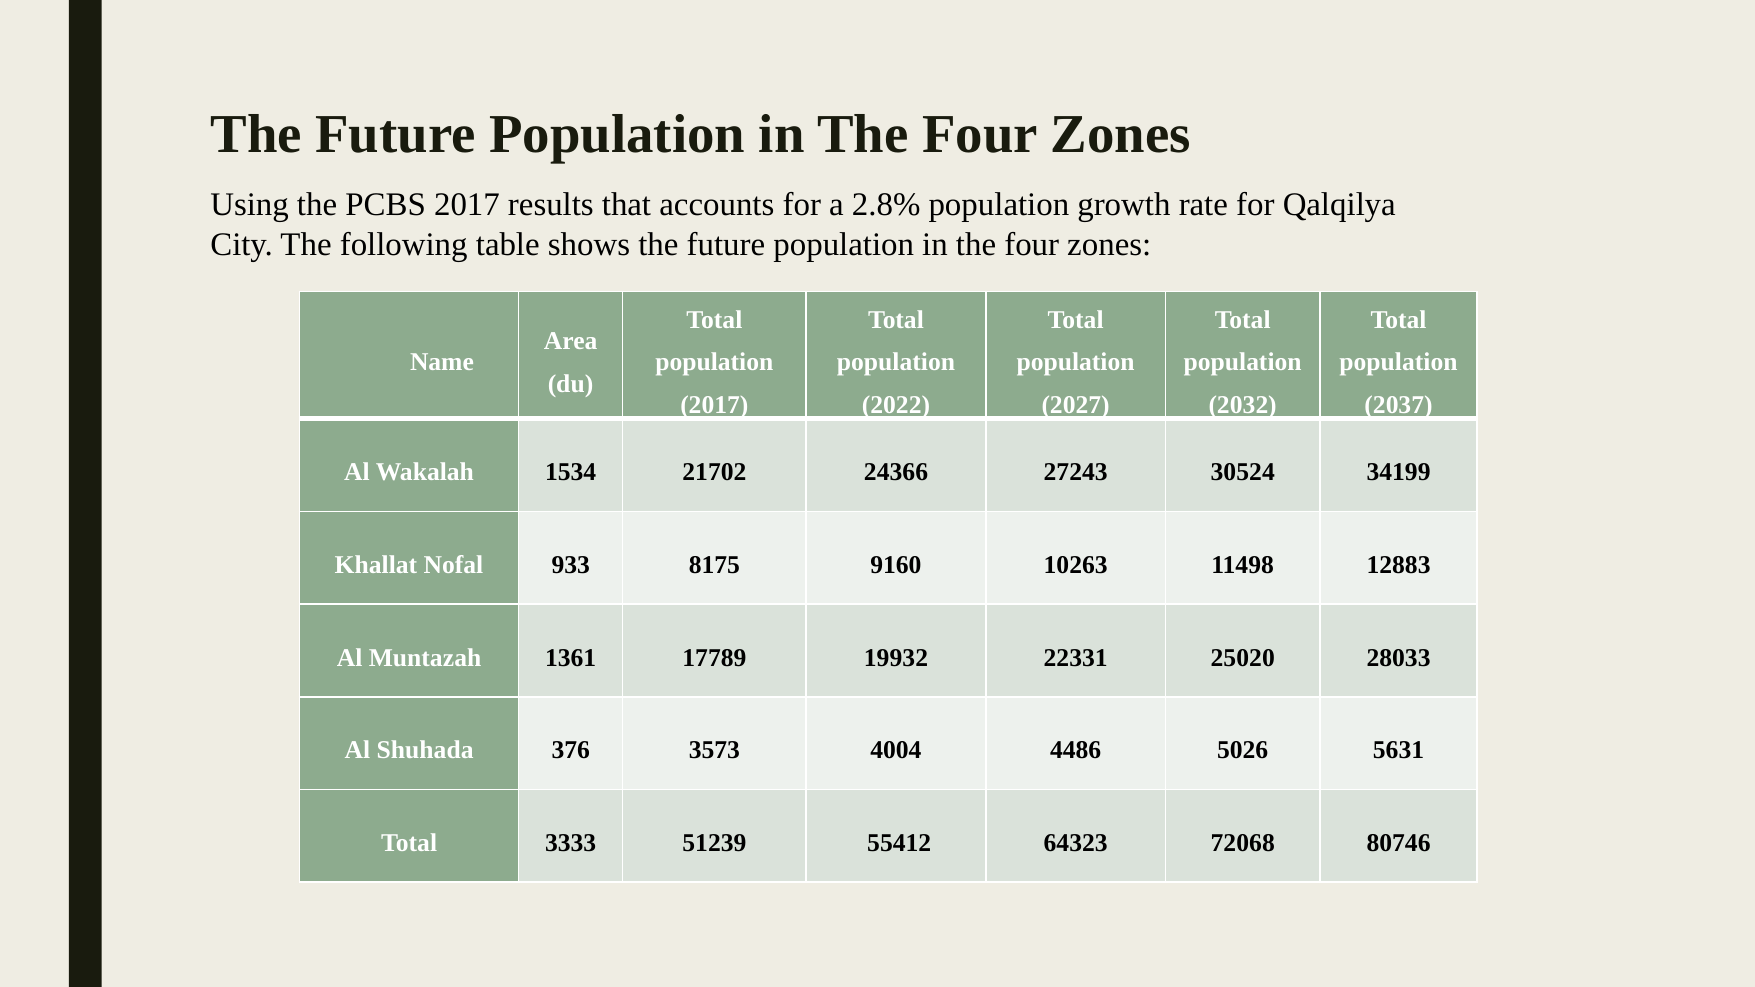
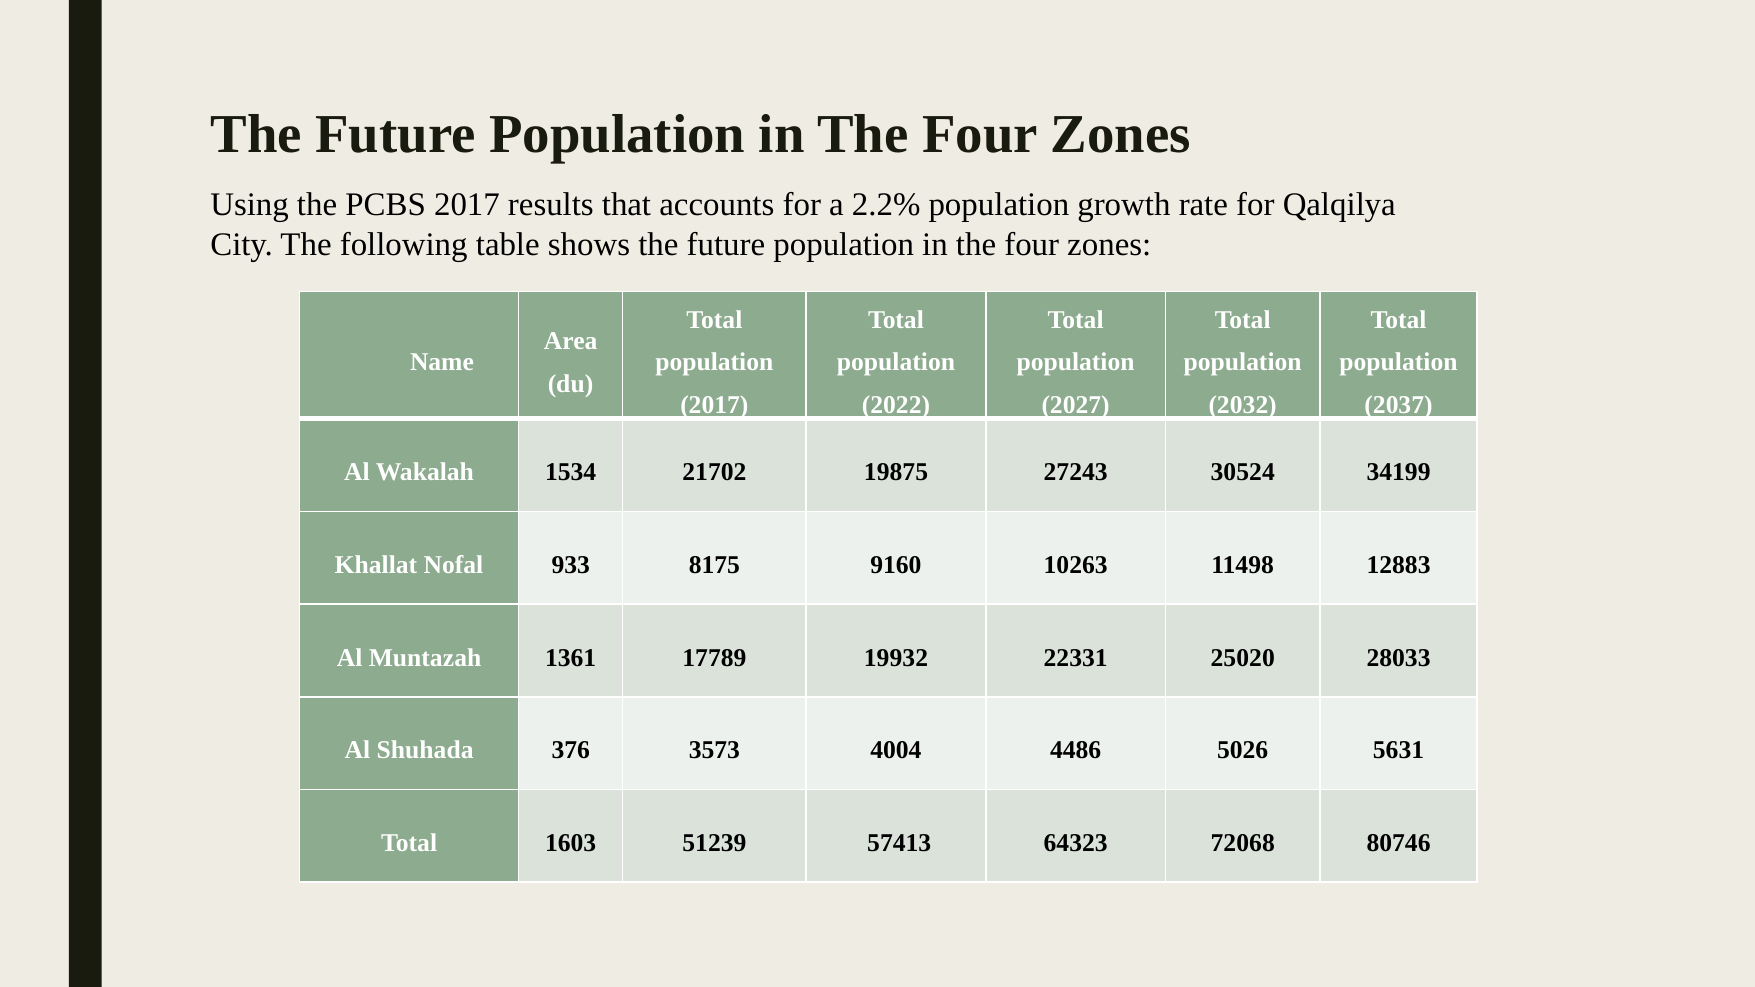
2.8%: 2.8% -> 2.2%
24366: 24366 -> 19875
3333: 3333 -> 1603
55412: 55412 -> 57413
